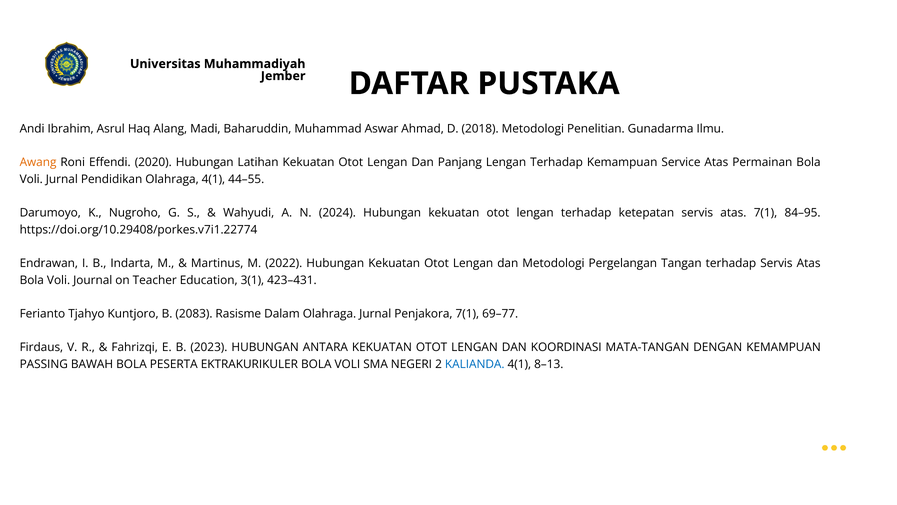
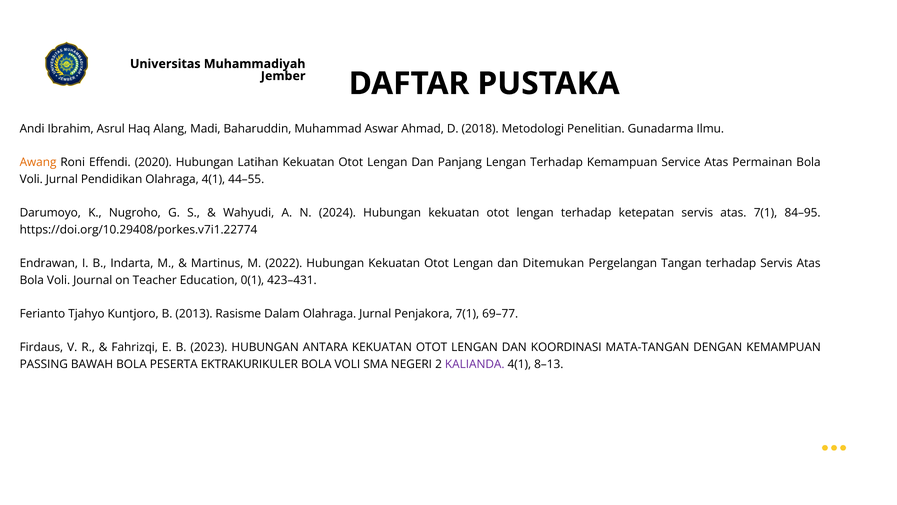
dan Metodologi: Metodologi -> Ditemukan
3(1: 3(1 -> 0(1
2083: 2083 -> 2013
KALIANDA colour: blue -> purple
